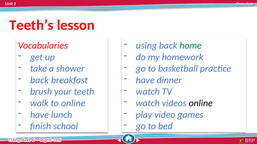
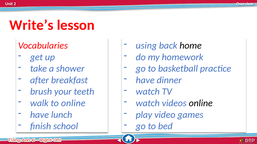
Teeth’s: Teeth’s -> Write’s
home colour: green -> black
back at (39, 80): back -> after
